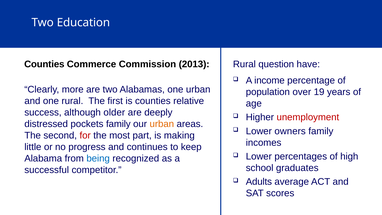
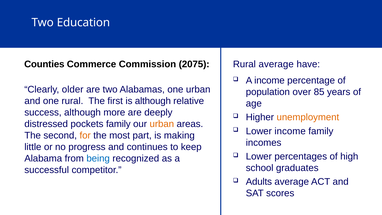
2013: 2013 -> 2075
Rural question: question -> average
more: more -> older
19: 19 -> 85
is counties: counties -> although
older: older -> more
unemployment colour: red -> orange
Lower owners: owners -> income
for colour: red -> orange
